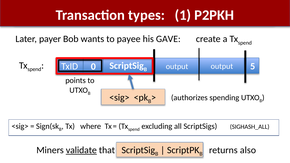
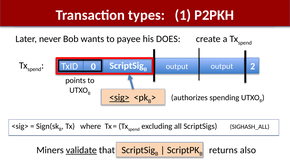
payer: payer -> never
GAVE: GAVE -> DOES
5: 5 -> 2
<sig> at (119, 98) underline: none -> present
